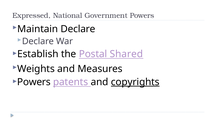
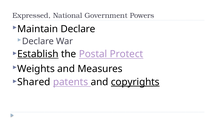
Establish underline: none -> present
Shared: Shared -> Protect
Powers at (34, 82): Powers -> Shared
